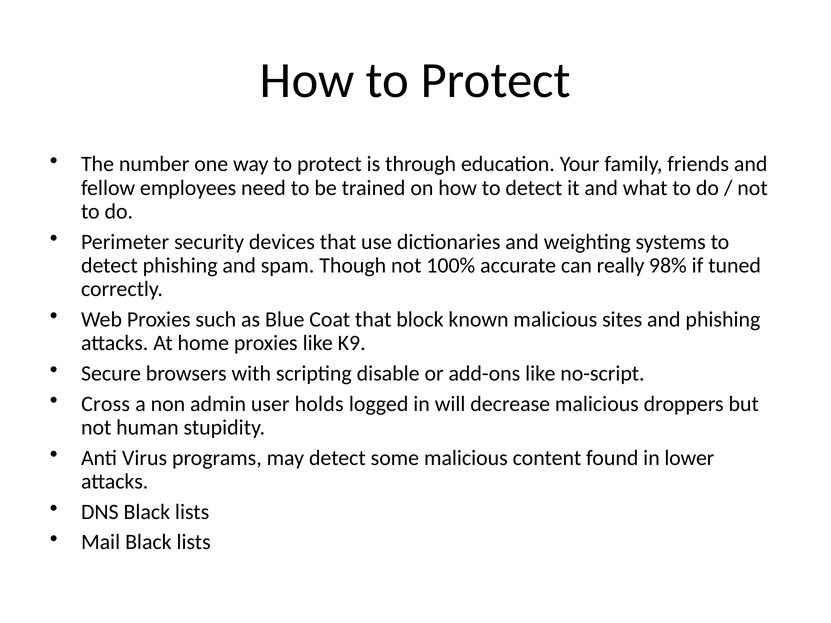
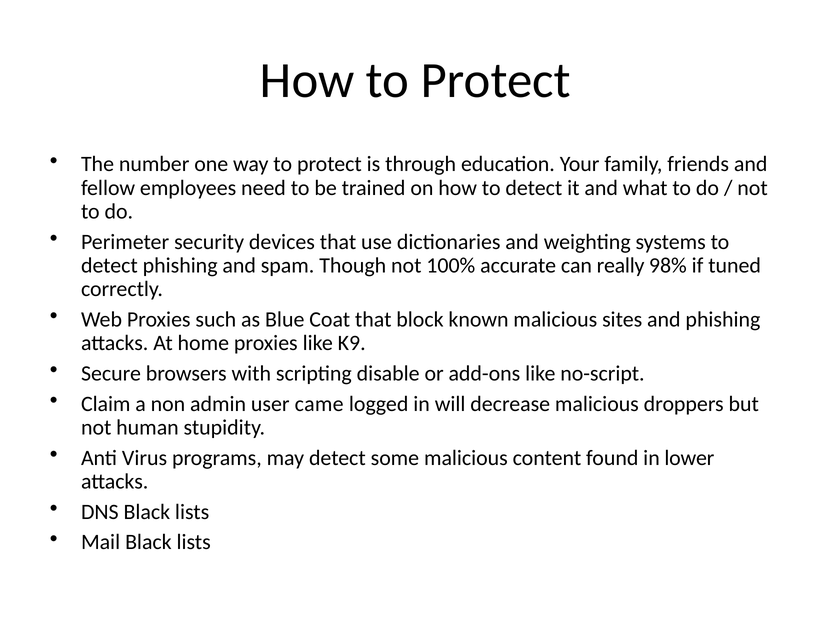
Cross: Cross -> Claim
holds: holds -> came
